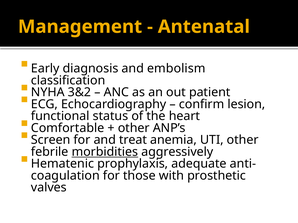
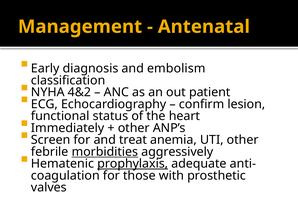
3&2: 3&2 -> 4&2
Comfortable: Comfortable -> Immediately
prophylaxis underline: none -> present
